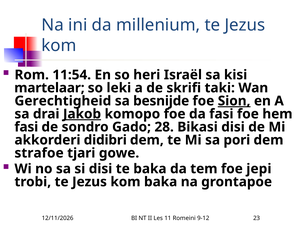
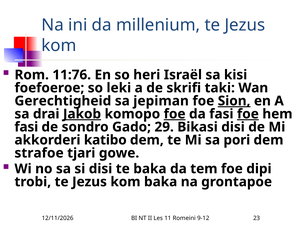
11:54: 11:54 -> 11:76
martelaar: martelaar -> foefoeroe
besnijde: besnijde -> jepiman
foe at (175, 114) underline: none -> present
foe at (248, 114) underline: none -> present
28: 28 -> 29
didibri: didibri -> katibo
jepi: jepi -> dipi
